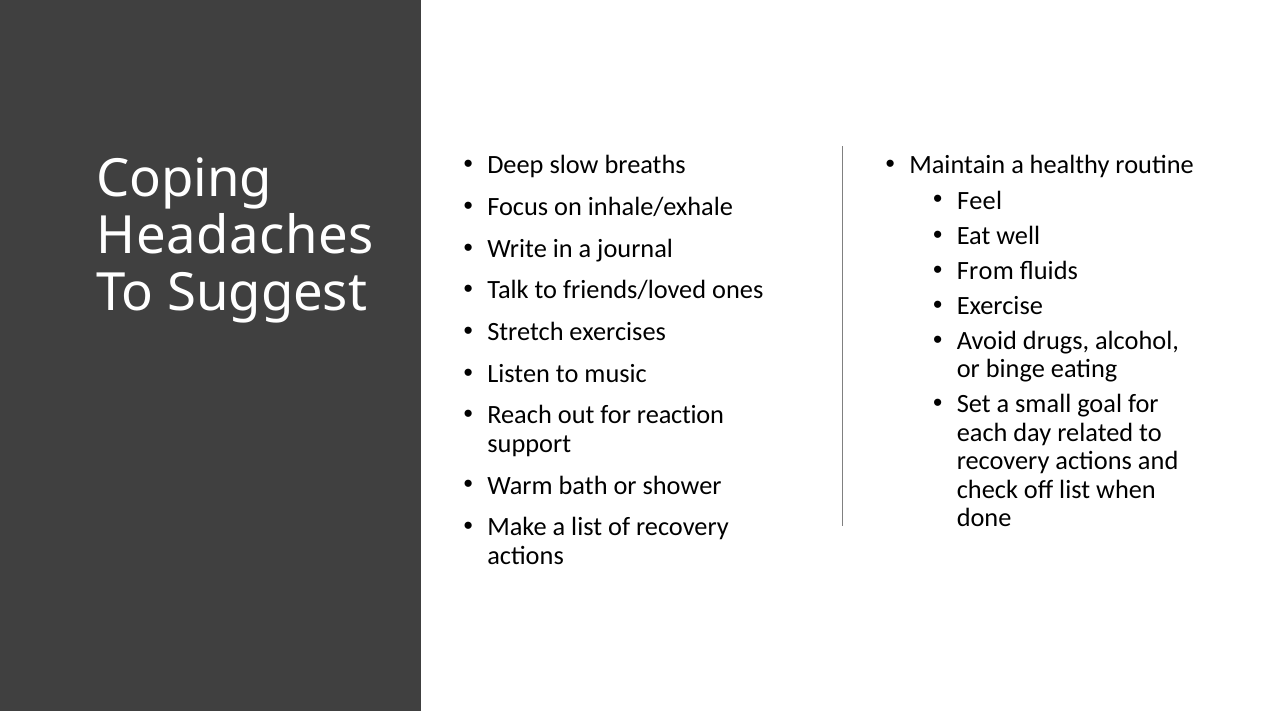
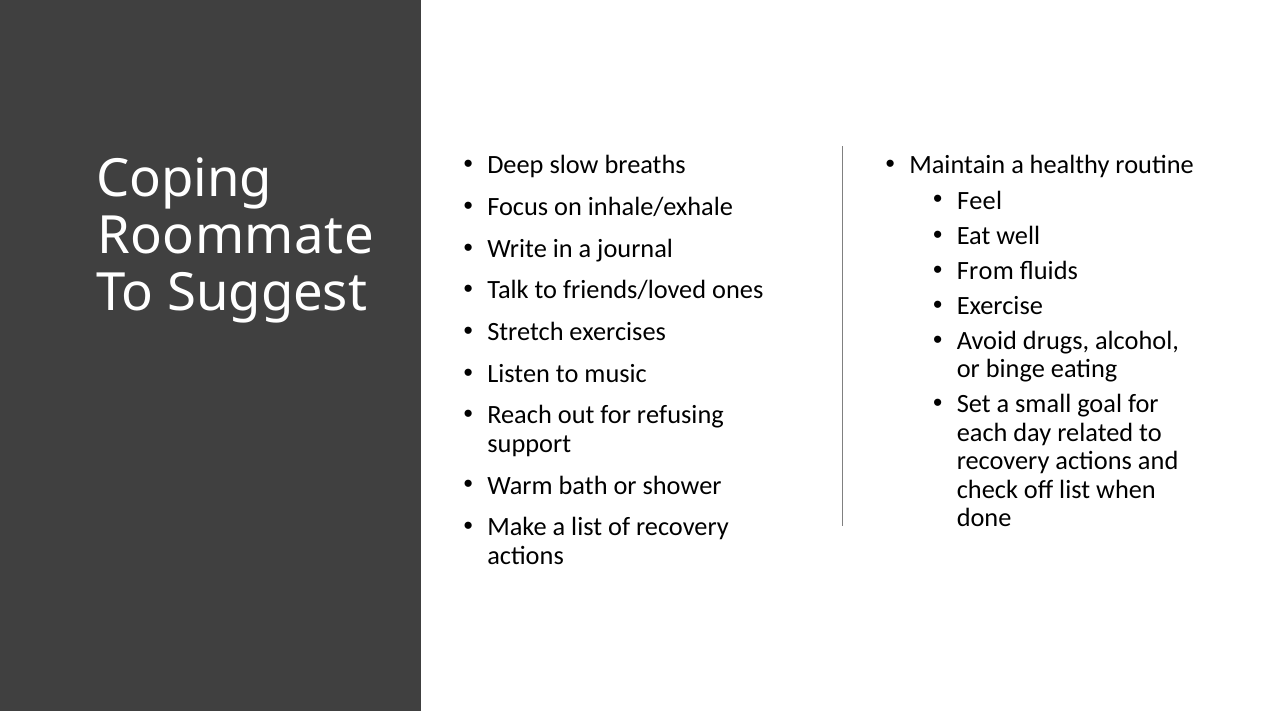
Headaches: Headaches -> Roommate
reaction: reaction -> refusing
